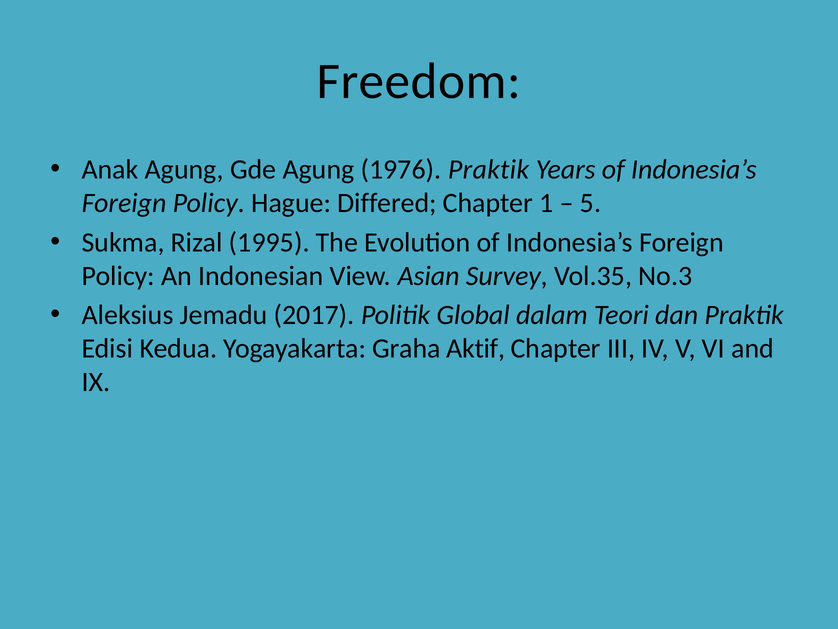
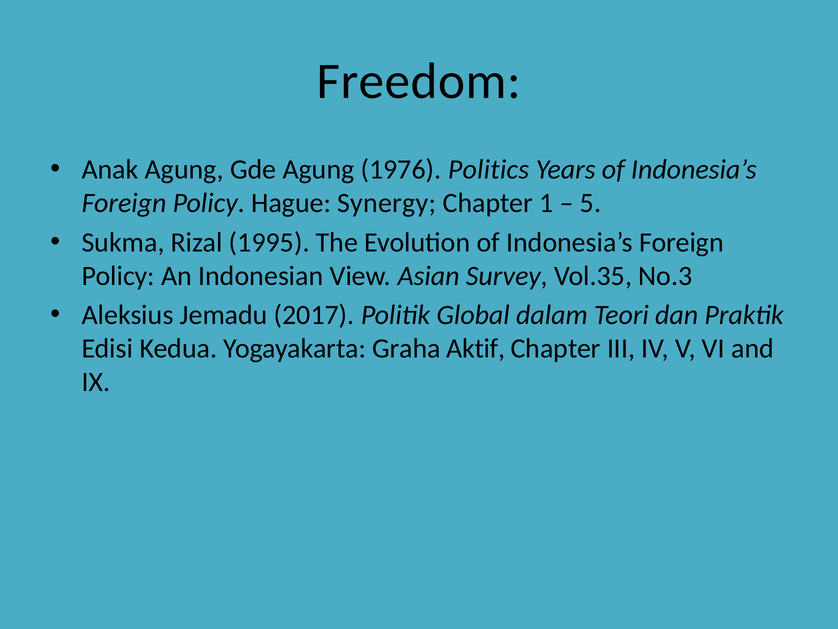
1976 Praktik: Praktik -> Politics
Differed: Differed -> Synergy
